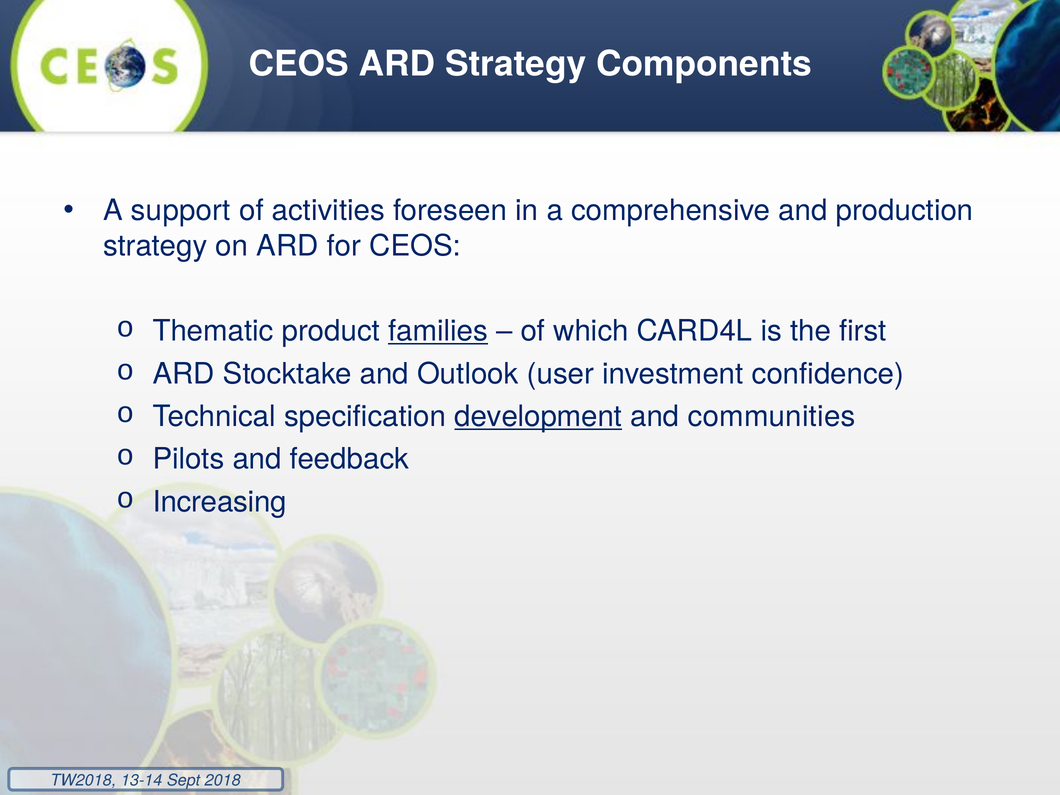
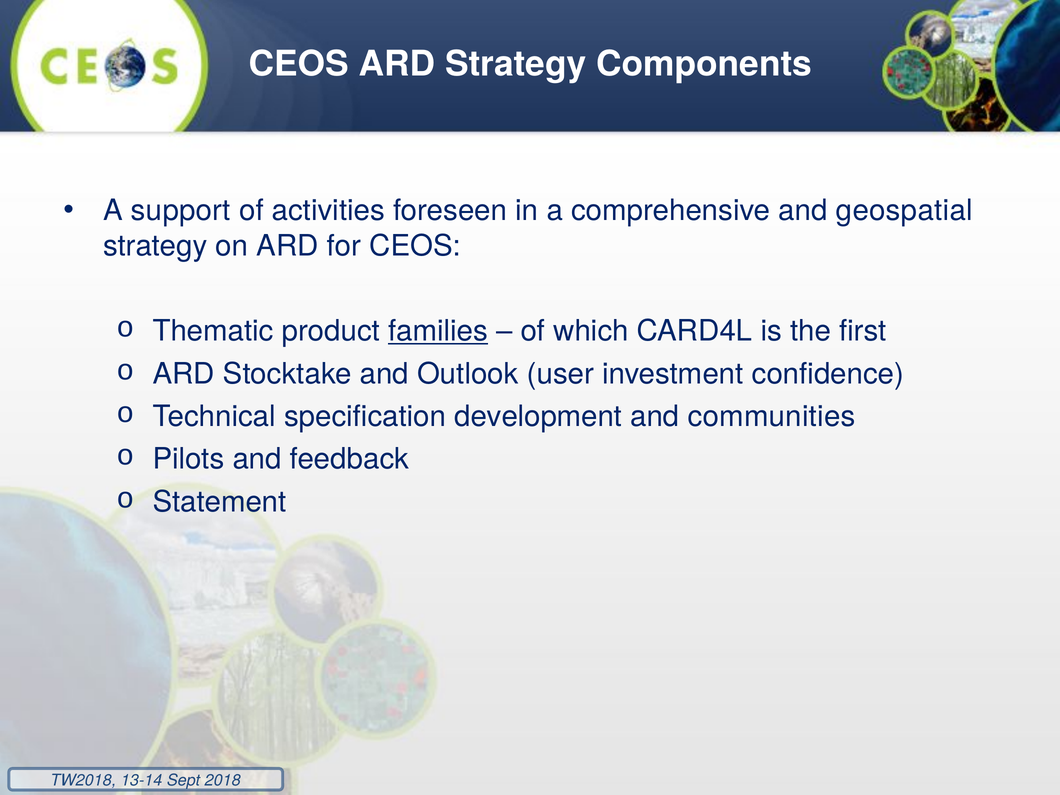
production: production -> geospatial
development underline: present -> none
Increasing: Increasing -> Statement
